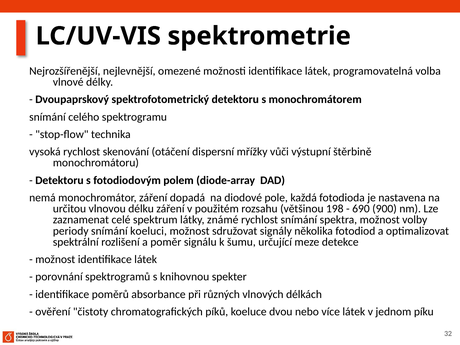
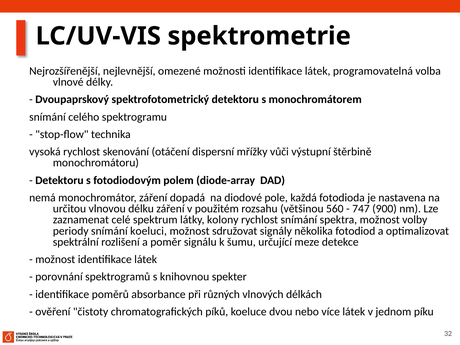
198: 198 -> 560
690: 690 -> 747
známé: známé -> kolony
